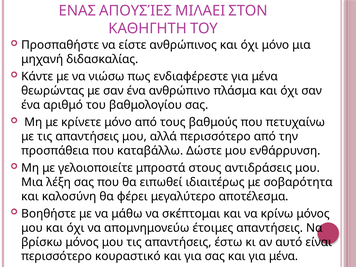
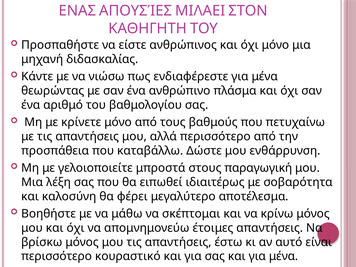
αντιδράσεις: αντιδράσεις -> παραγωγική
